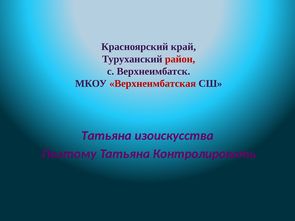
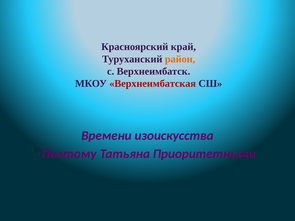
район colour: red -> orange
Татьяна at (106, 136): Татьяна -> Времени
Контролировать: Контролировать -> Приоритетными
